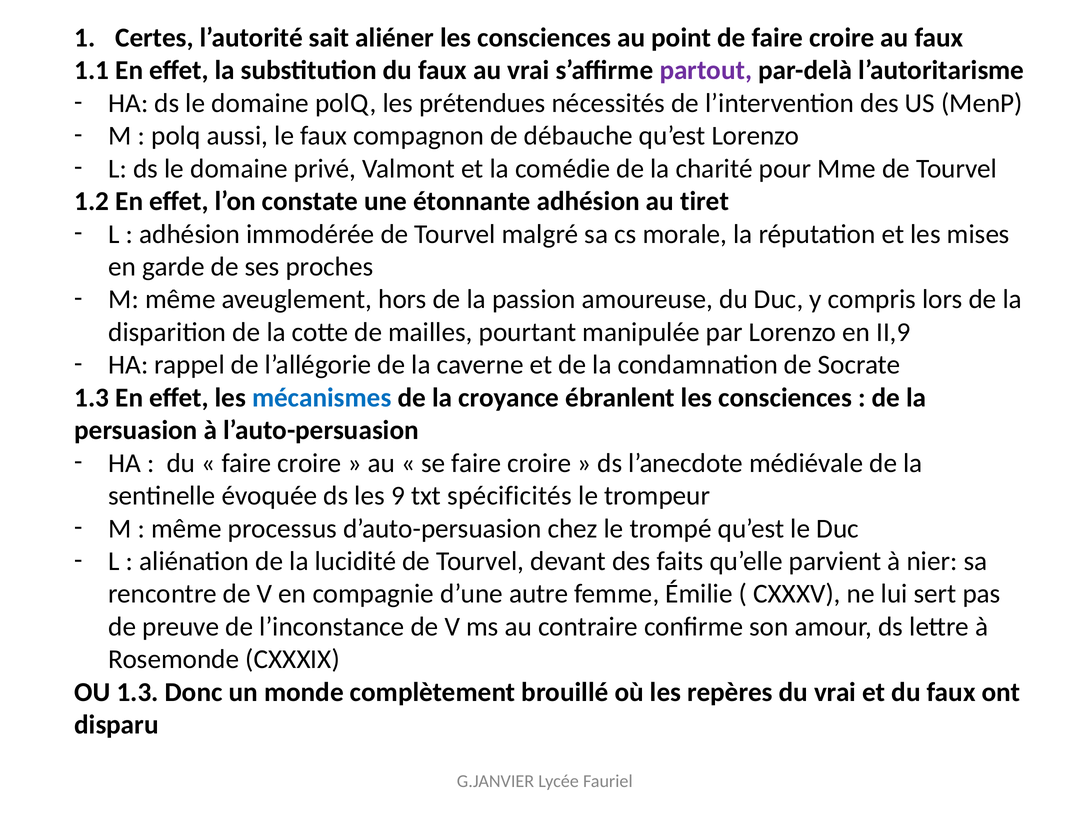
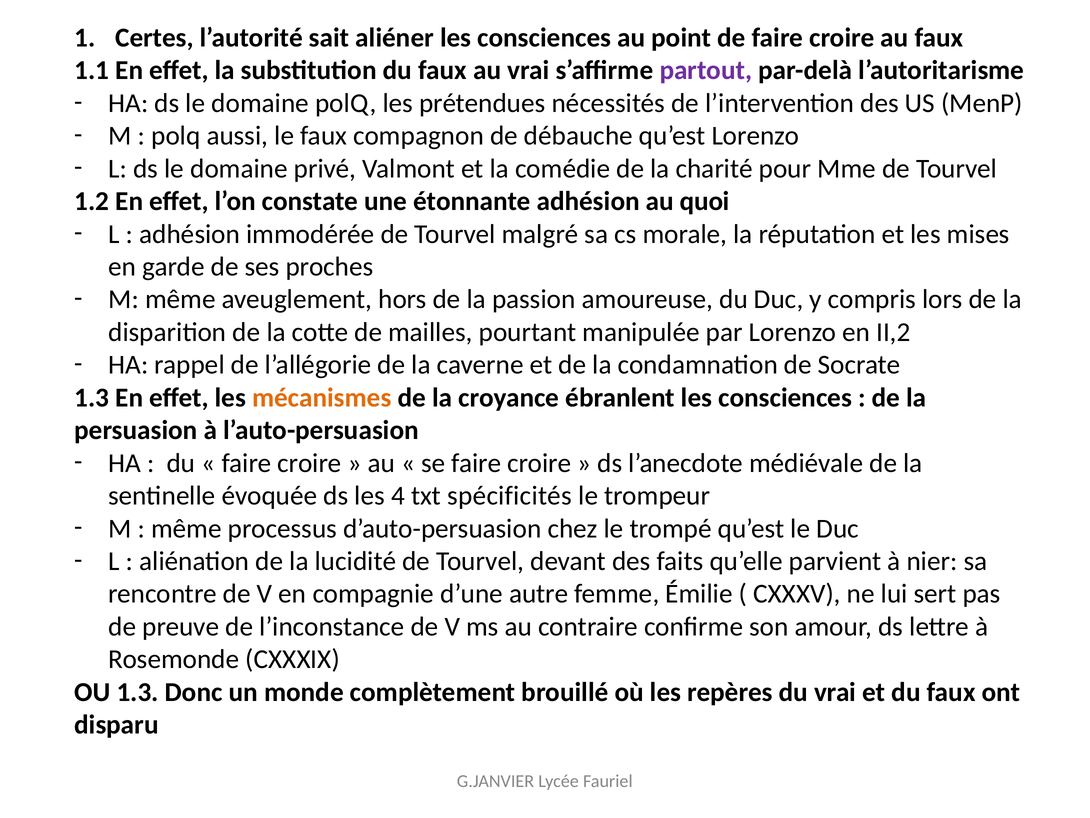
tiret: tiret -> quoi
II,9: II,9 -> II,2
mécanismes colour: blue -> orange
9: 9 -> 4
